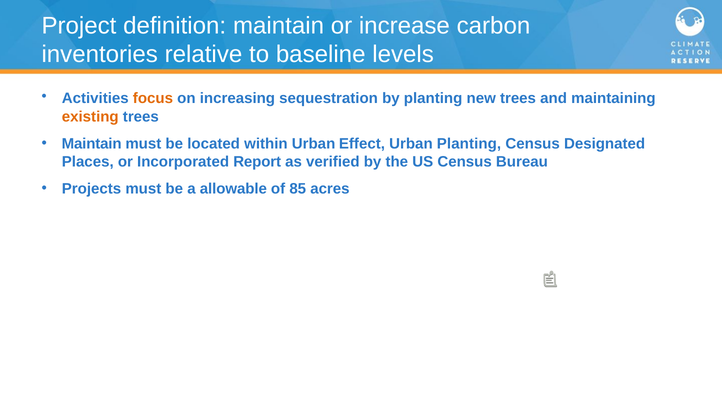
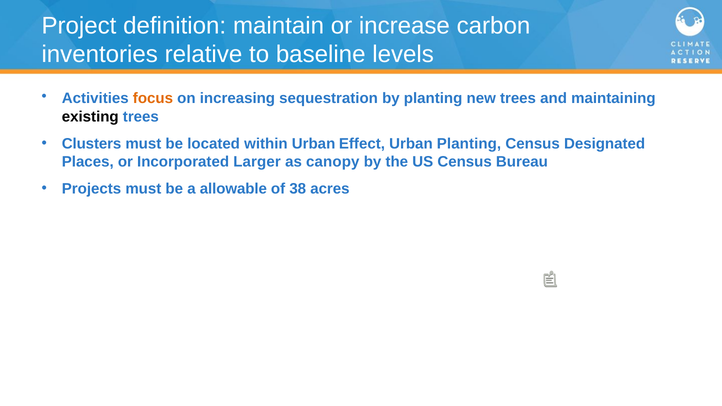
existing colour: orange -> black
Maintain: Maintain -> Clusters
Report: Report -> Larger
verified: verified -> canopy
85: 85 -> 38
